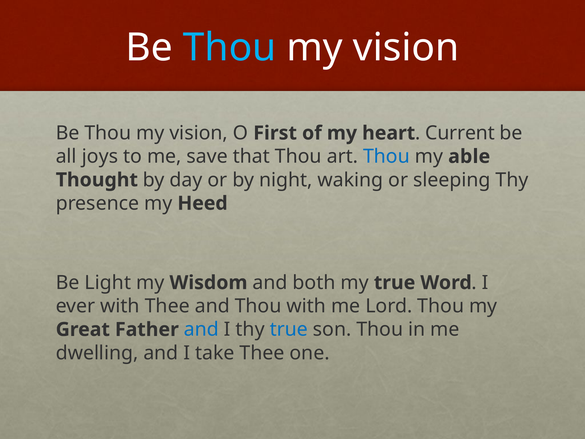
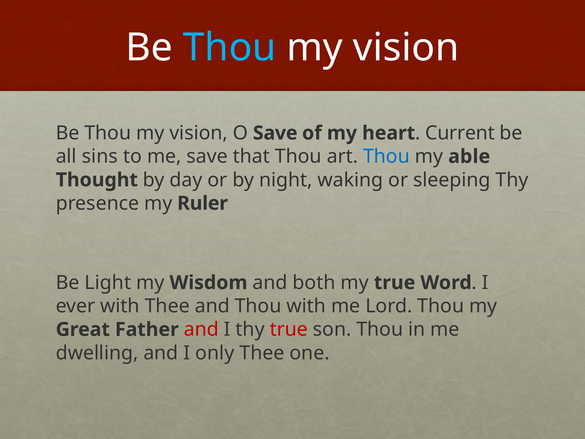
O First: First -> Save
joys: joys -> sins
Heed: Heed -> Ruler
and at (201, 329) colour: blue -> red
true at (289, 329) colour: blue -> red
take: take -> only
